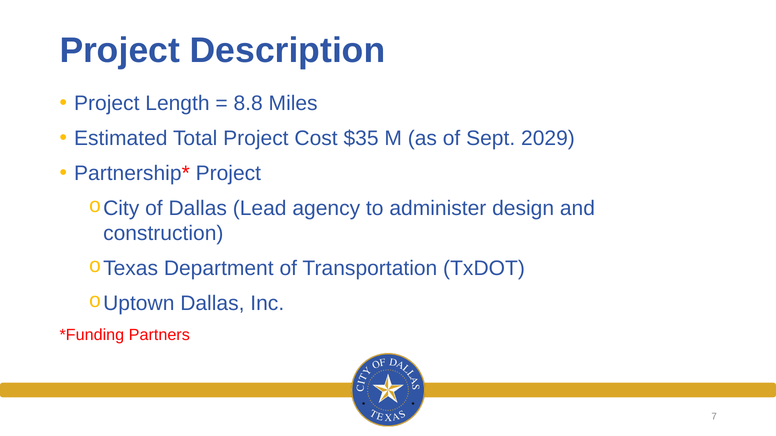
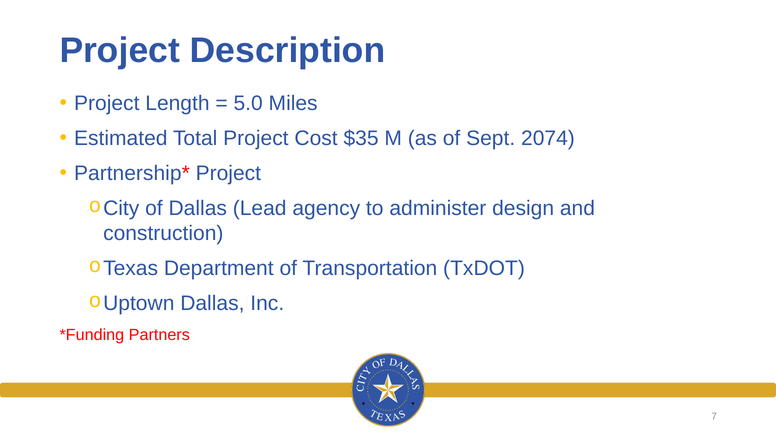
8.8: 8.8 -> 5.0
2029: 2029 -> 2074
